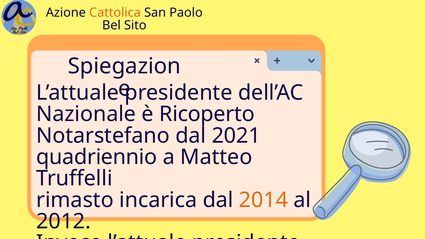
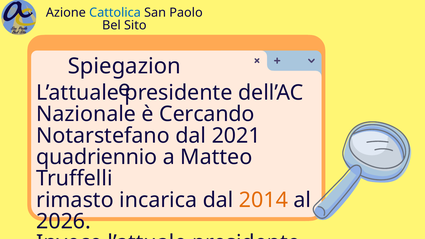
Cattolica colour: orange -> blue
Ricoperto: Ricoperto -> Cercando
2012: 2012 -> 2026
